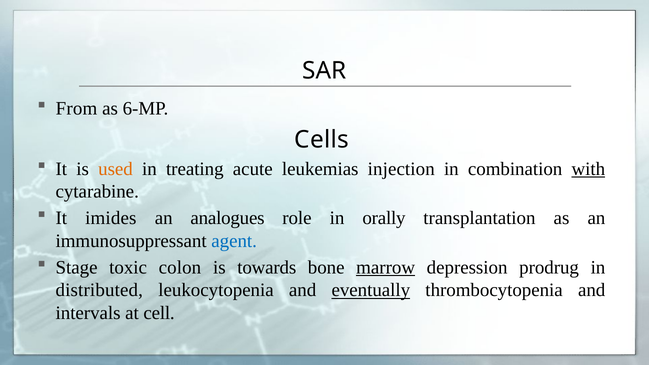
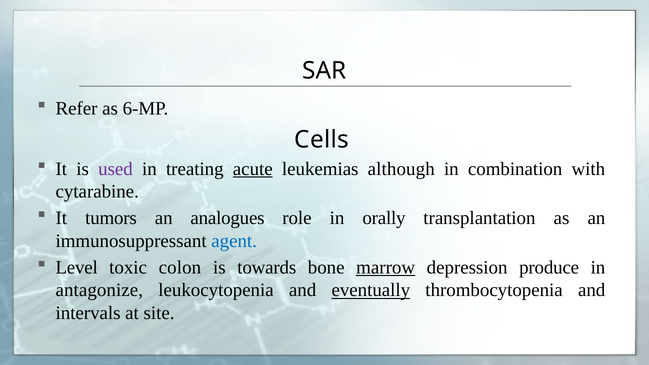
From: From -> Refer
used colour: orange -> purple
acute underline: none -> present
injection: injection -> although
with underline: present -> none
imides: imides -> tumors
Stage: Stage -> Level
prodrug: prodrug -> produce
distributed: distributed -> antagonize
cell: cell -> site
